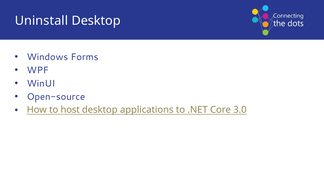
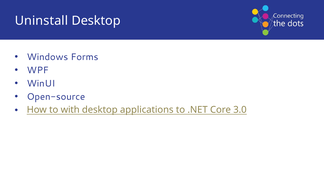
host: host -> with
